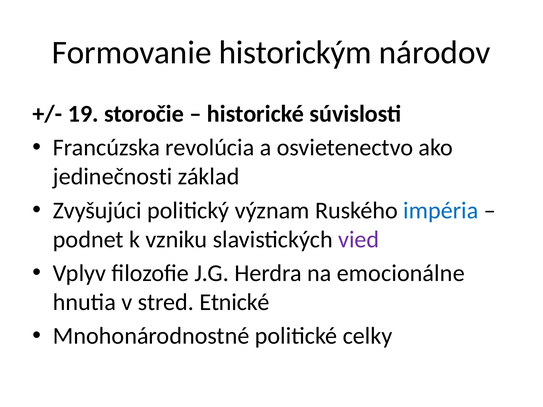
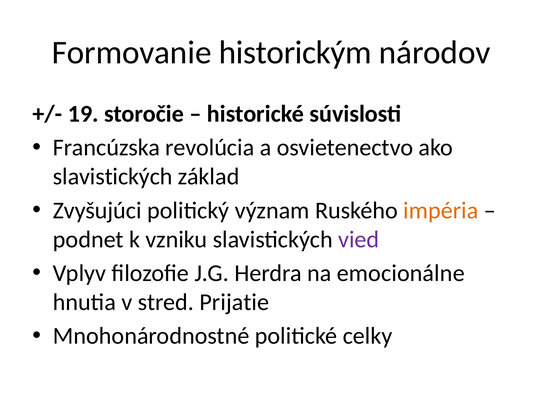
jedinečnosti at (113, 177): jedinečnosti -> slavistických
impéria colour: blue -> orange
Etnické: Etnické -> Prijatie
